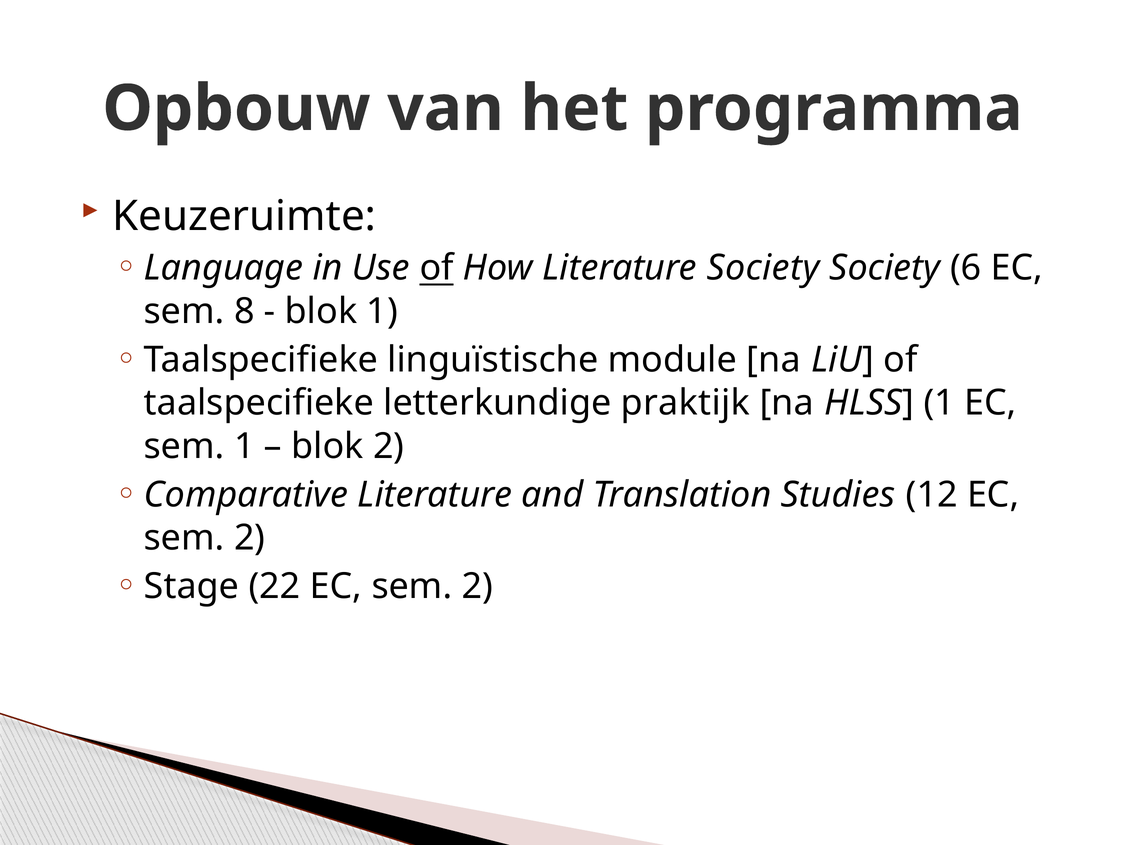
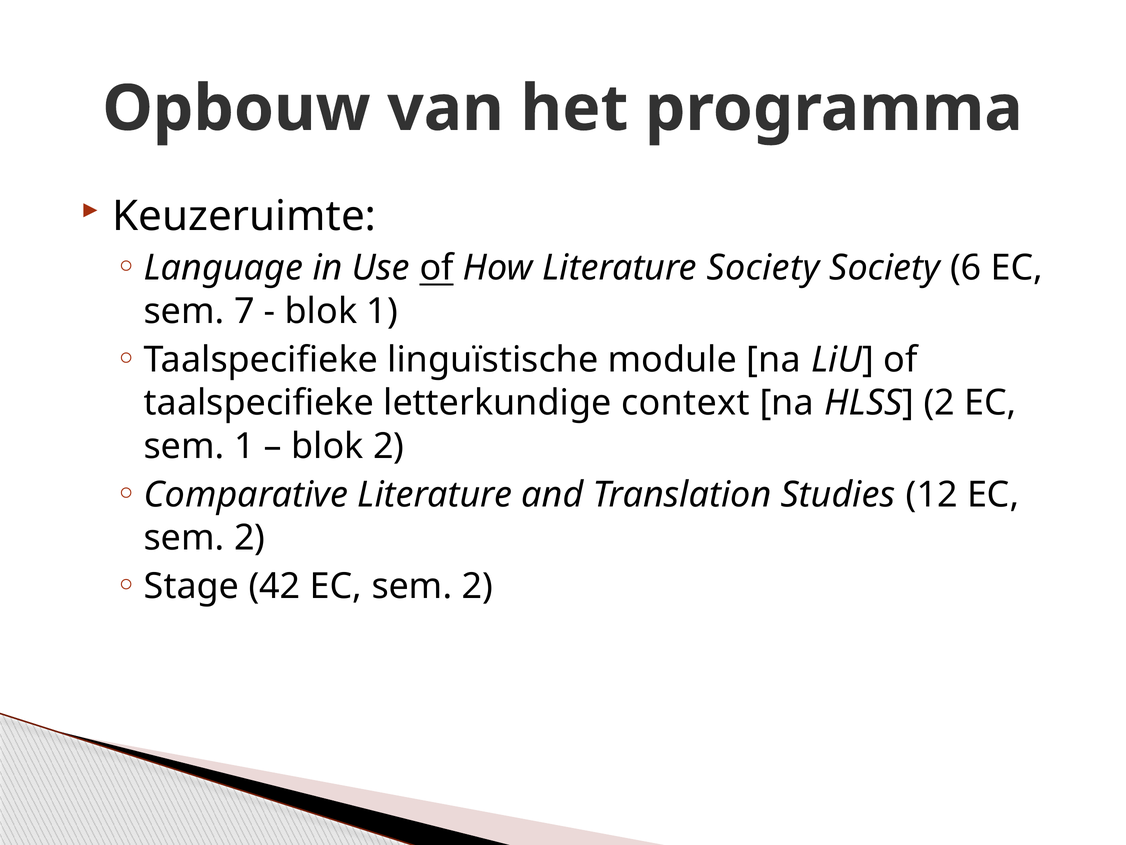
8: 8 -> 7
praktijk: praktijk -> context
HLSS 1: 1 -> 2
22: 22 -> 42
